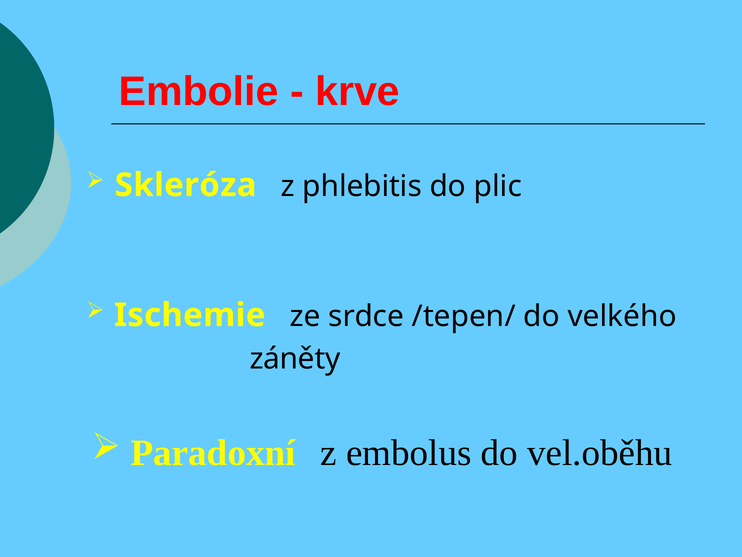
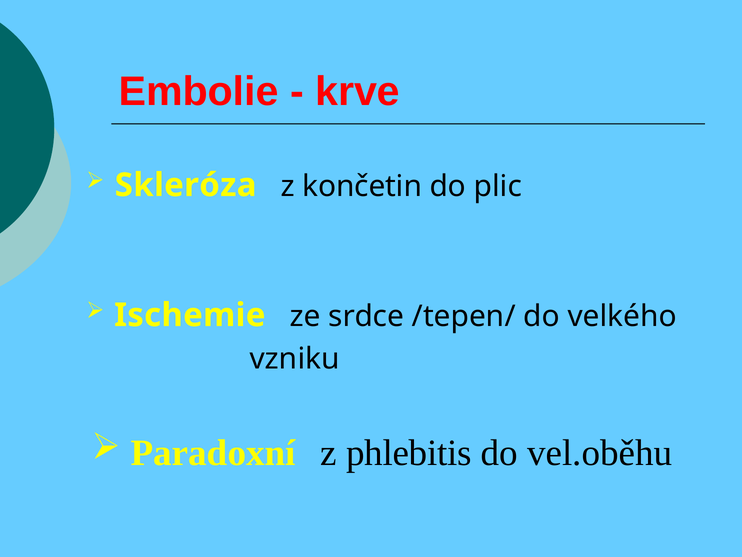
phlebitis: phlebitis -> končetin
záněty: záněty -> vzniku
embolus: embolus -> phlebitis
